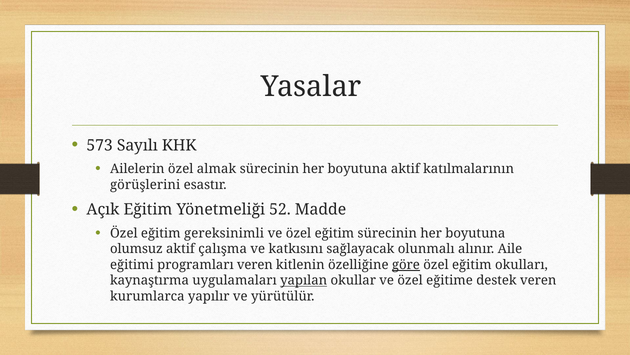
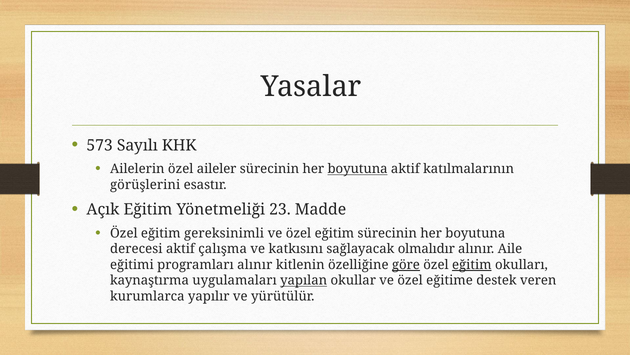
almak: almak -> aileler
boyutuna at (358, 169) underline: none -> present
52: 52 -> 23
olumsuz: olumsuz -> derecesi
olunmalı: olunmalı -> olmalıdır
programları veren: veren -> alınır
eğitim at (472, 264) underline: none -> present
